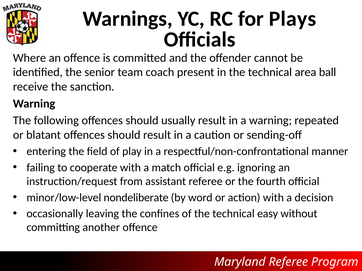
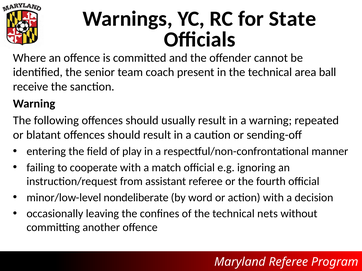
Plays: Plays -> State
easy: easy -> nets
